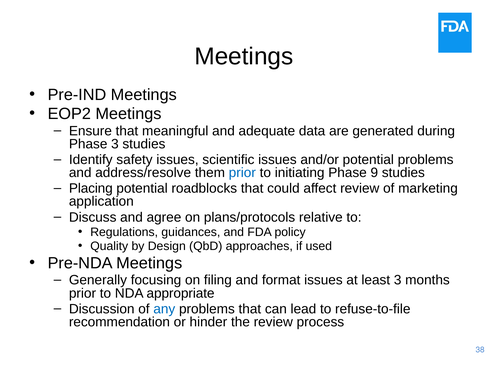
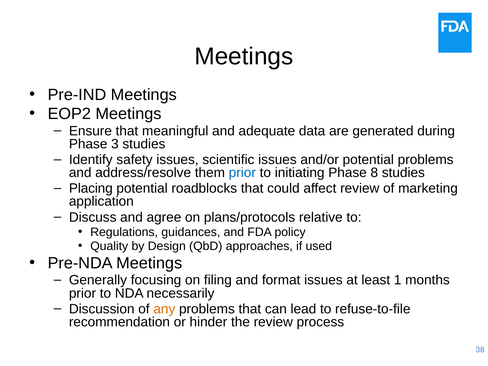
9: 9 -> 8
least 3: 3 -> 1
appropriate: appropriate -> necessarily
any colour: blue -> orange
